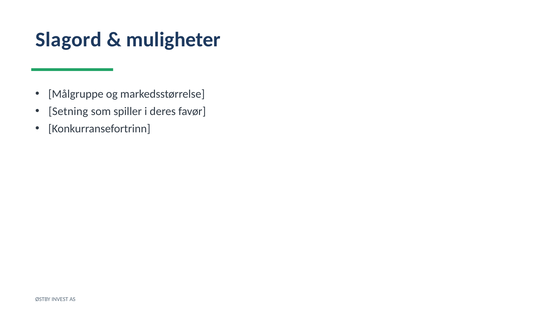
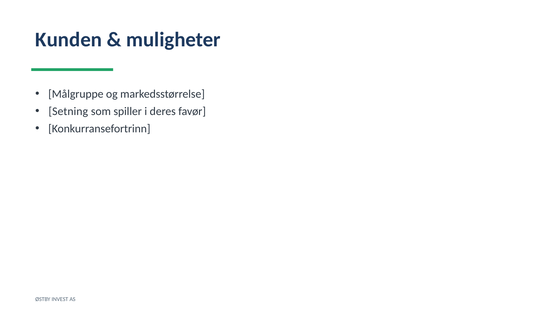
Slagord: Slagord -> Kunden
